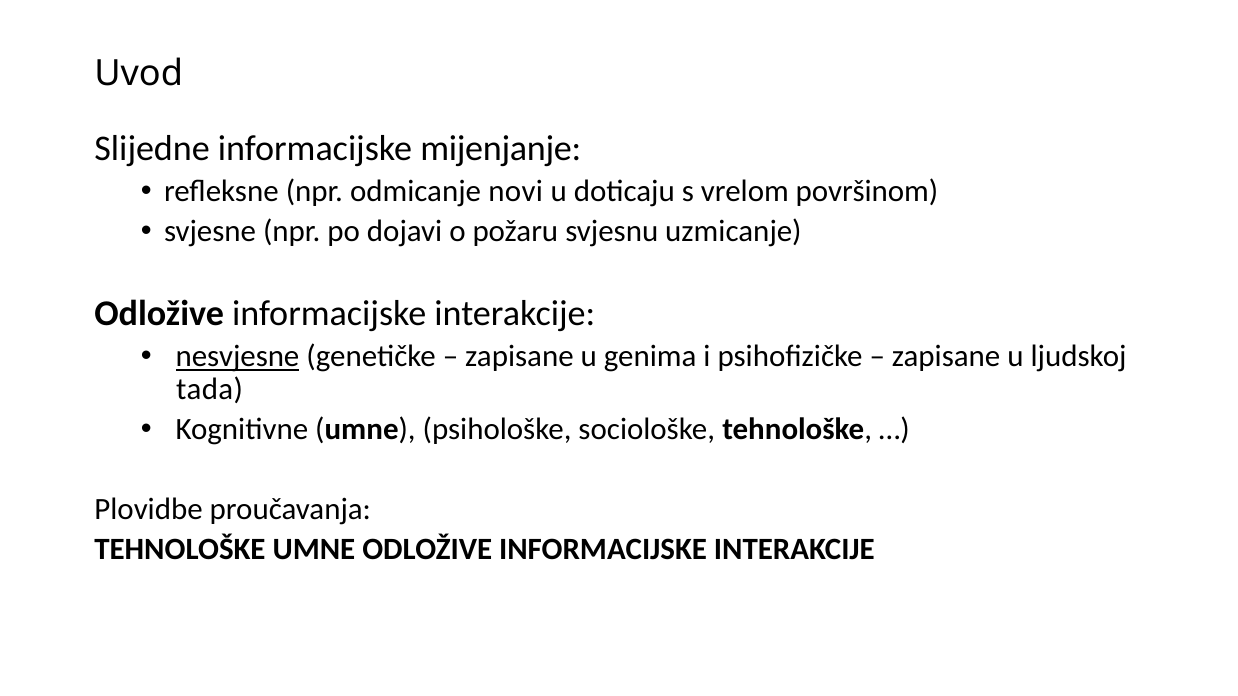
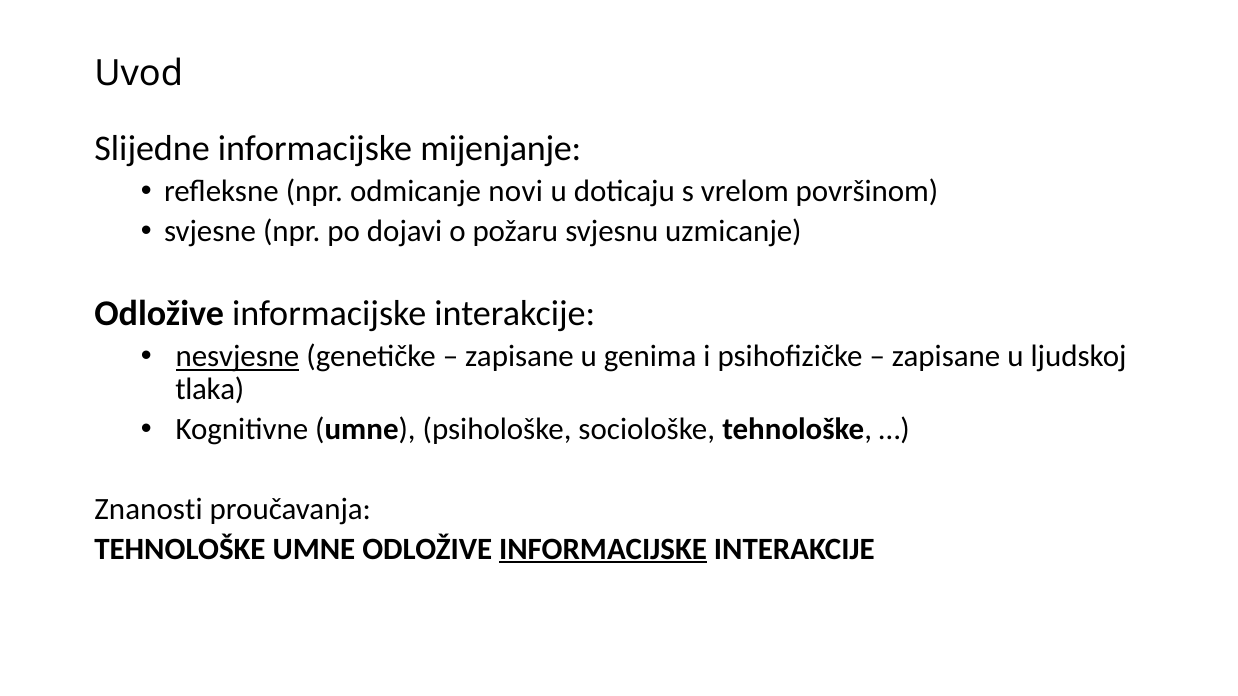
tada: tada -> tlaka
Plovidbe: Plovidbe -> Znanosti
INFORMACIJSKE at (603, 549) underline: none -> present
